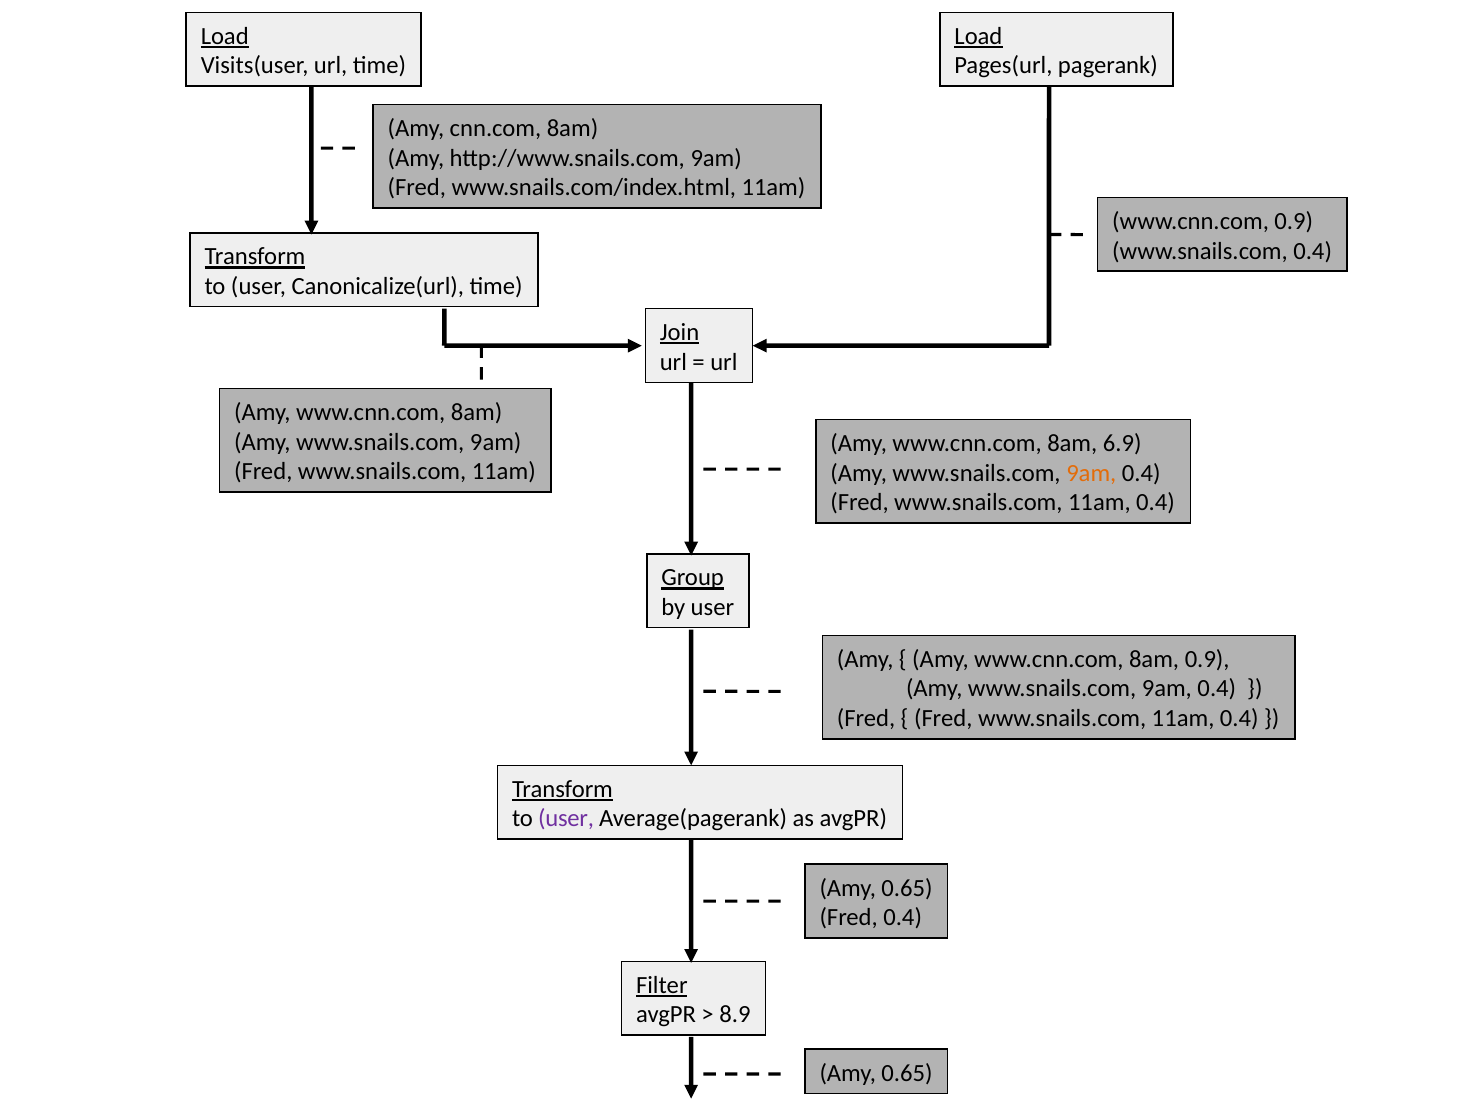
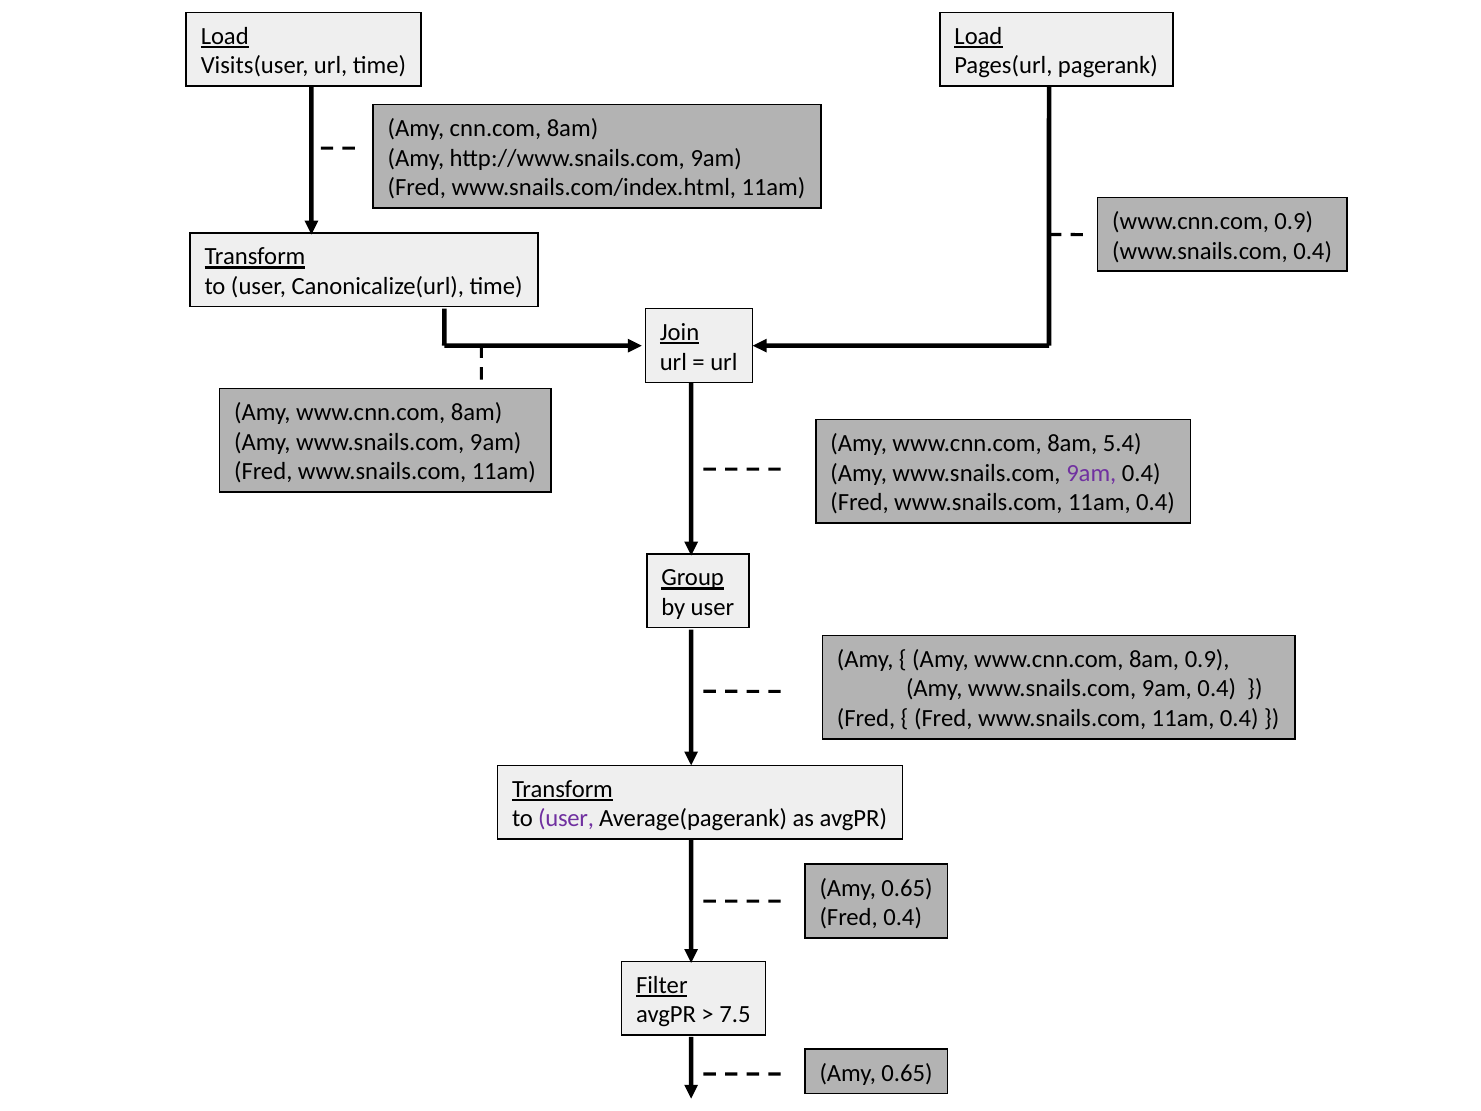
6.9: 6.9 -> 5.4
9am at (1091, 473) colour: orange -> purple
8.9: 8.9 -> 7.5
